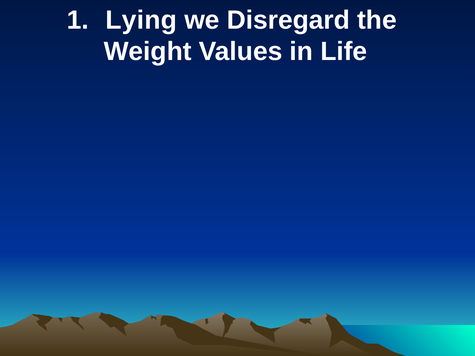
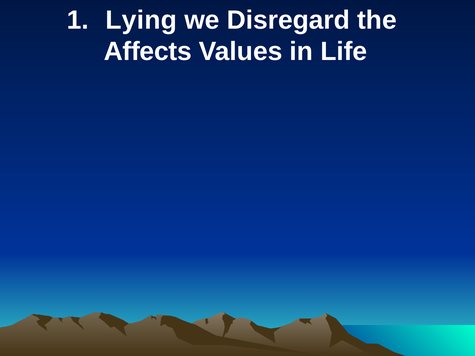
Weight: Weight -> Affects
